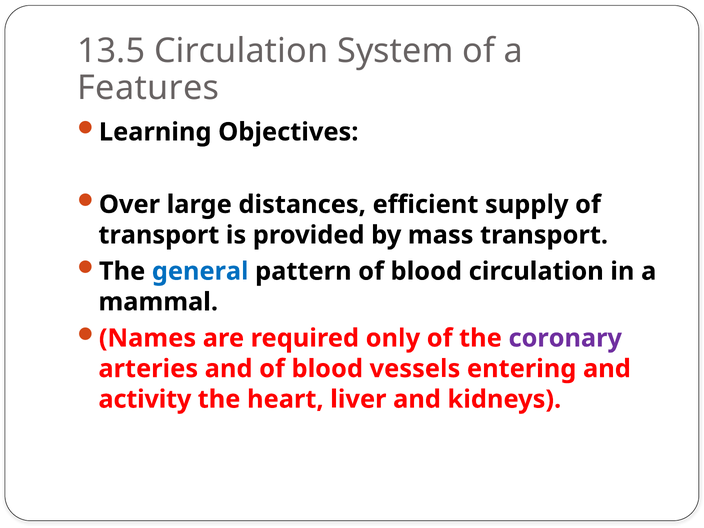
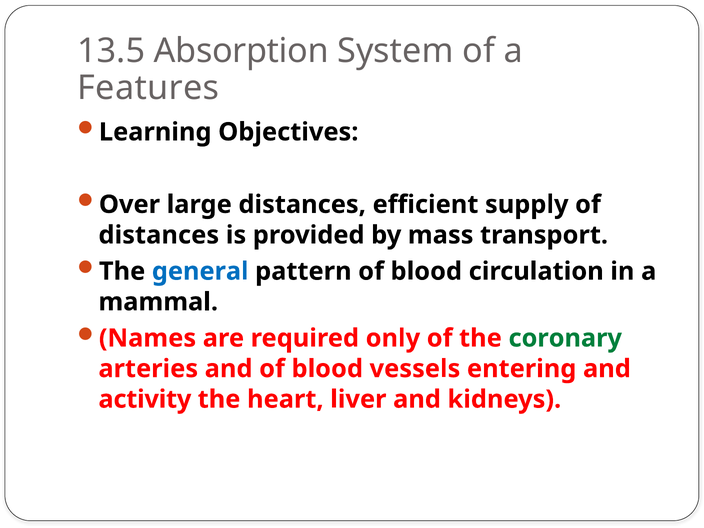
13.5 Circulation: Circulation -> Absorption
transport at (159, 235): transport -> distances
coronary colour: purple -> green
